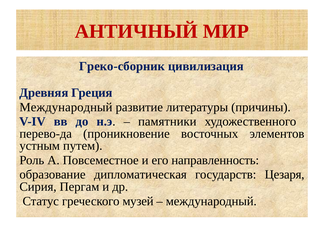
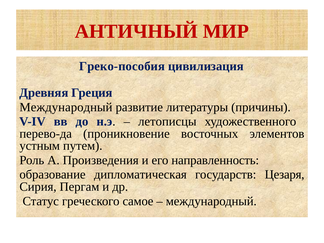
Греко-сборник: Греко-сборник -> Греко-пособия
памятники: памятники -> летописцы
Повсеместное: Повсеместное -> Произведения
музей: музей -> самое
